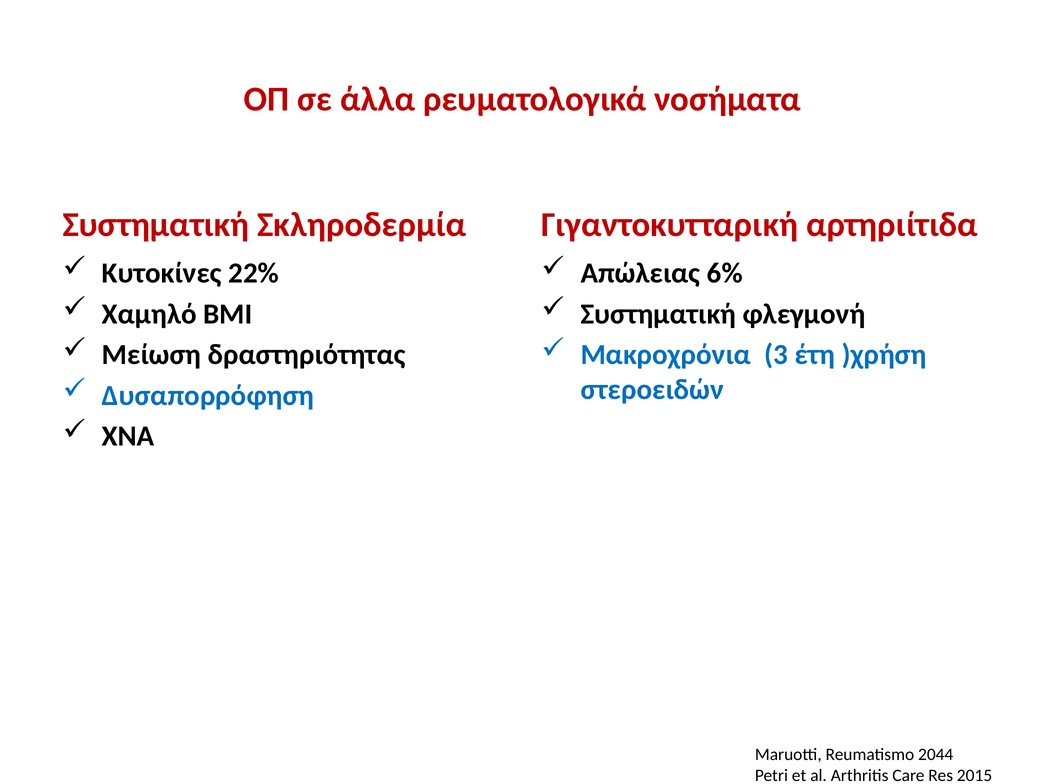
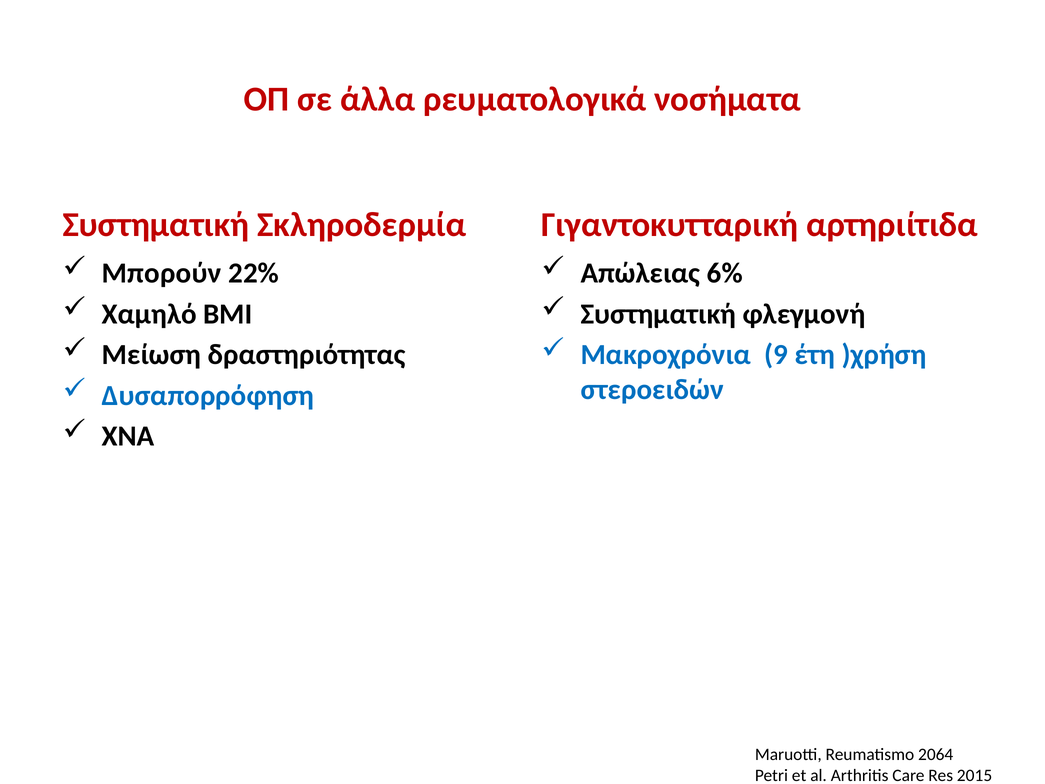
Κυτοκίνες: Κυτοκίνες -> Μπορούν
3: 3 -> 9
2044: 2044 -> 2064
